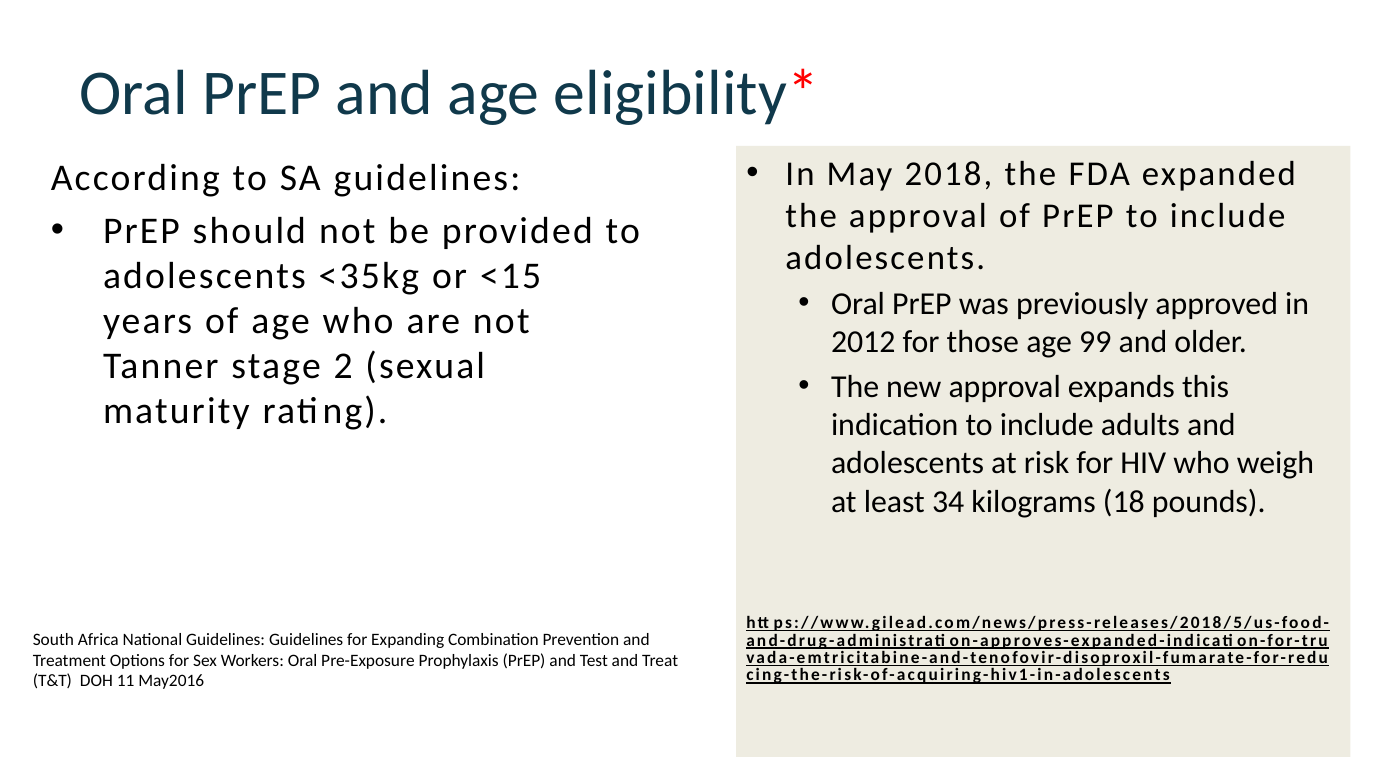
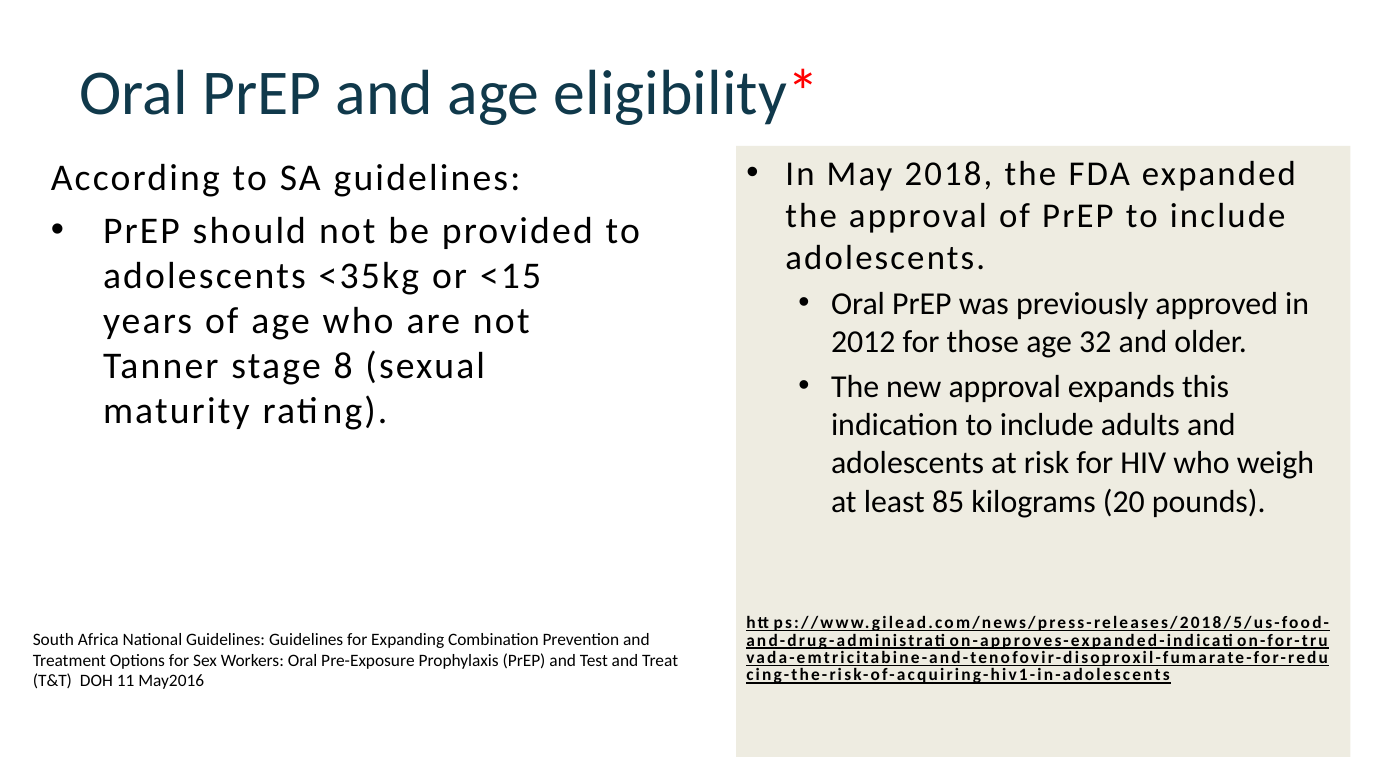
99: 99 -> 32
2: 2 -> 8
34: 34 -> 85
18: 18 -> 20
